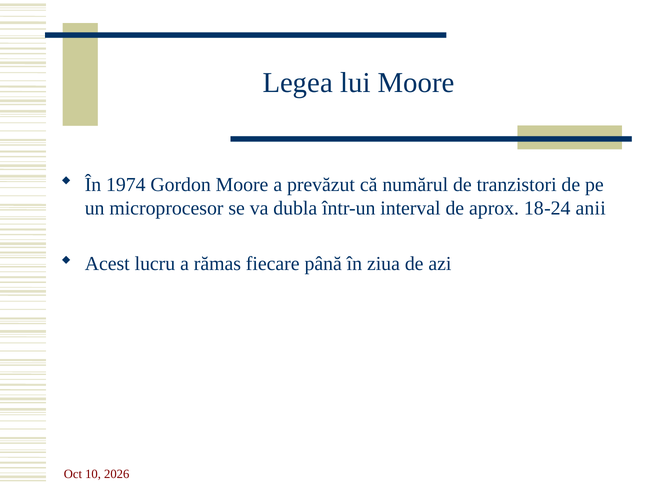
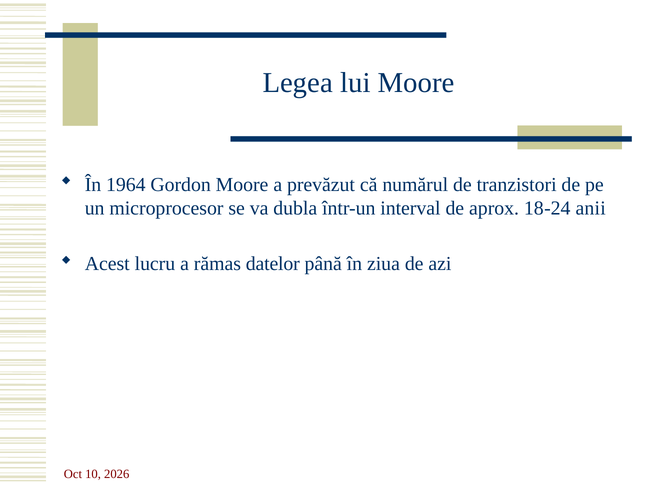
1974: 1974 -> 1964
fiecare: fiecare -> datelor
